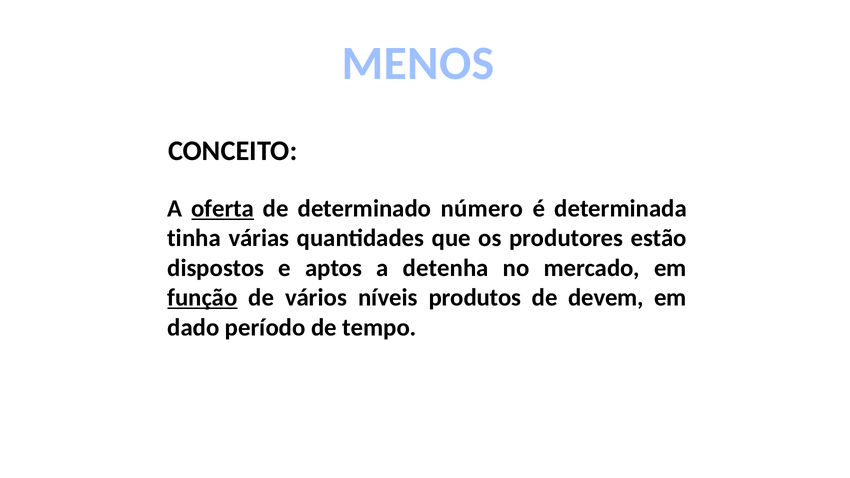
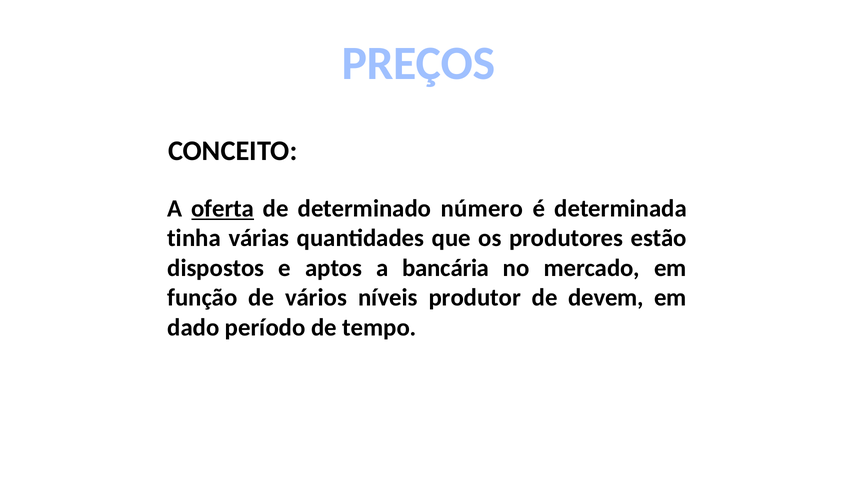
MENOS: MENOS -> PREÇOS
detenha: detenha -> bancária
função underline: present -> none
produtos: produtos -> produtor
